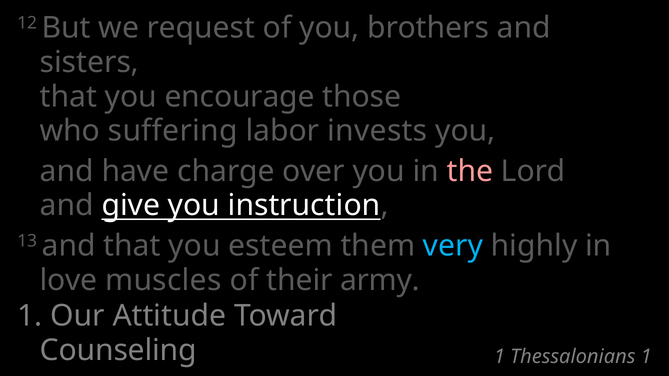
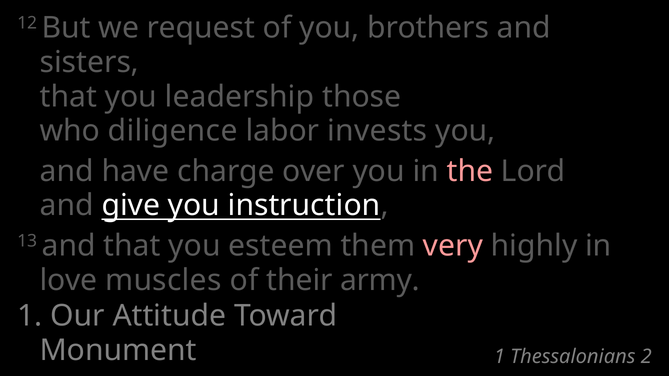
encourage: encourage -> leadership
suffering: suffering -> diligence
very colour: light blue -> pink
Counseling: Counseling -> Monument
Thessalonians 1: 1 -> 2
